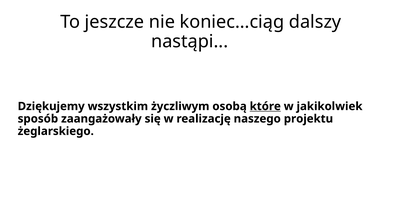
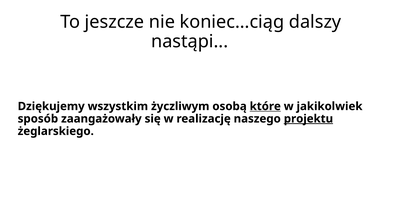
projektu underline: none -> present
